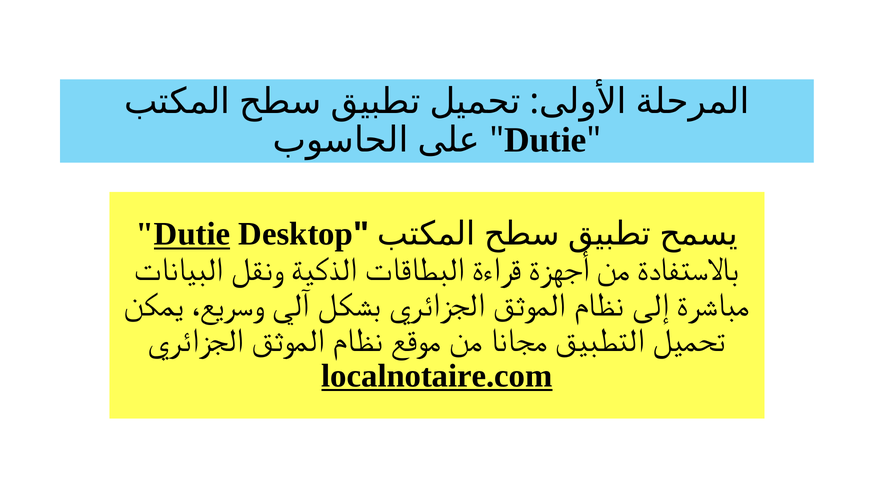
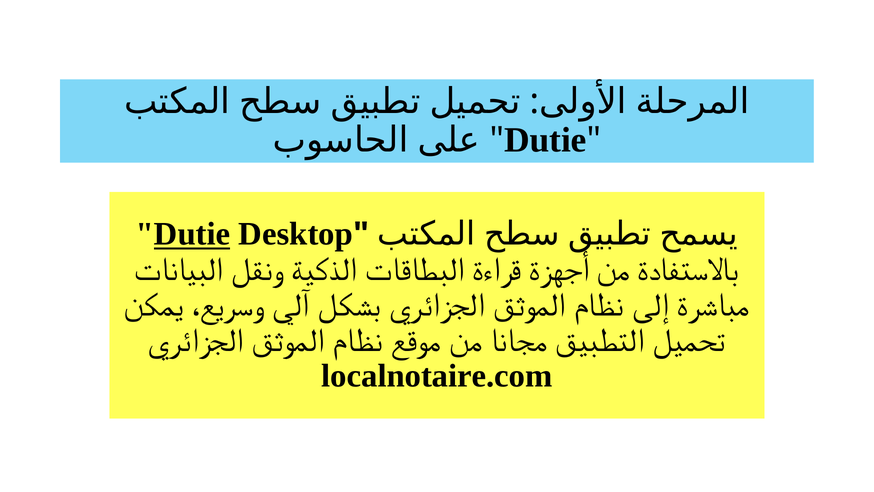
localnotaire.com underline: present -> none
